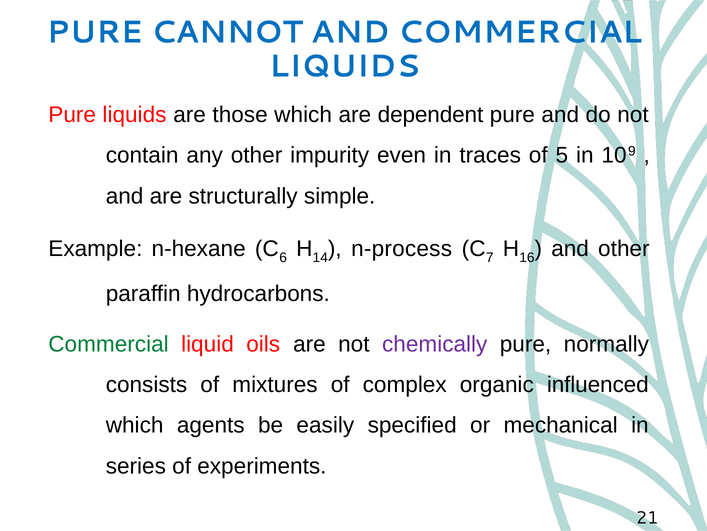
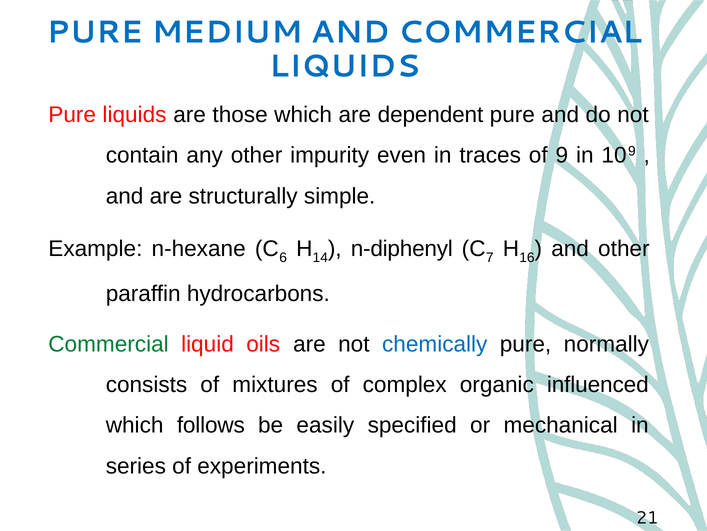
CANNOT: CANNOT -> MEDIUM
5: 5 -> 9
n-process: n-process -> n-diphenyl
chemically colour: purple -> blue
agents: agents -> follows
